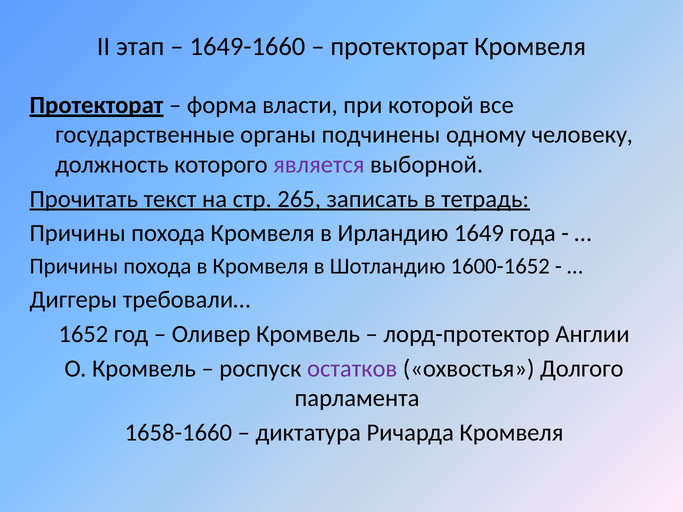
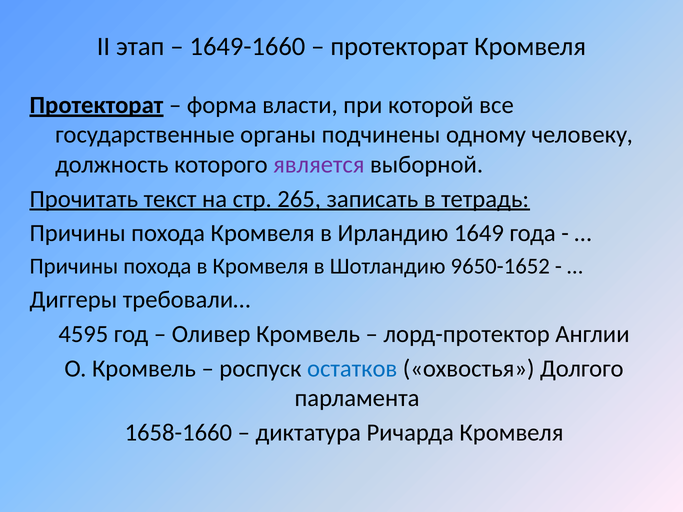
1600-1652: 1600-1652 -> 9650-1652
1652: 1652 -> 4595
остатков colour: purple -> blue
